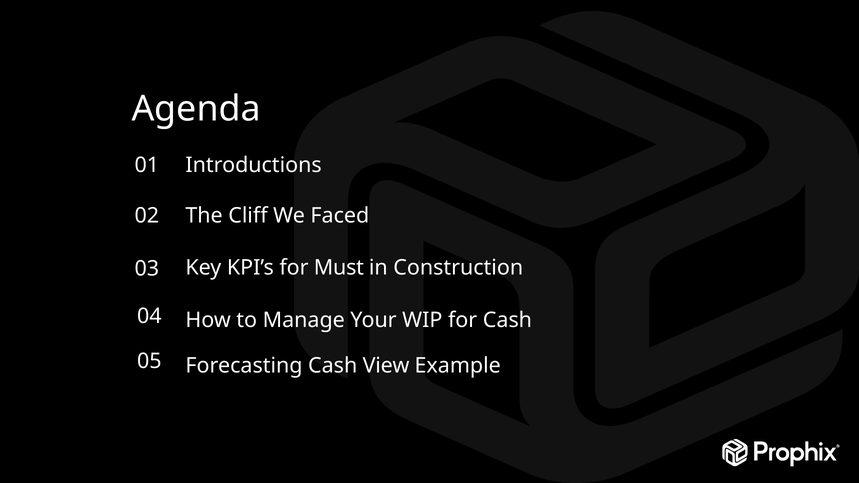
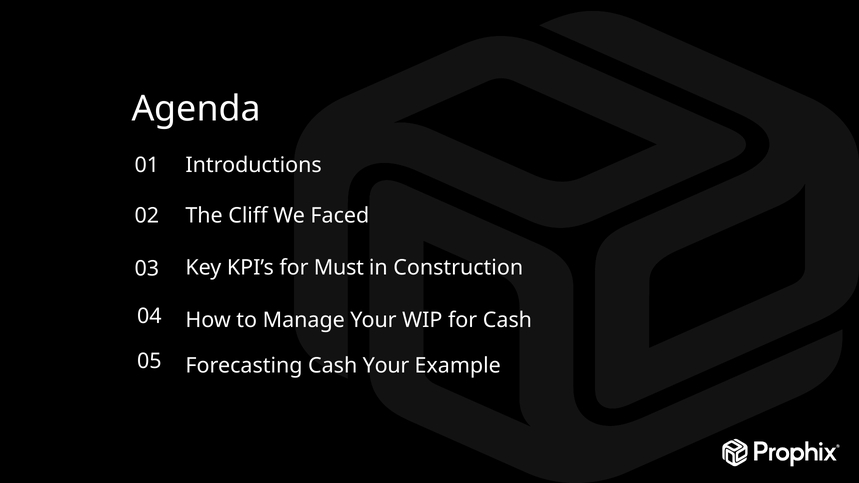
Cash View: View -> Your
